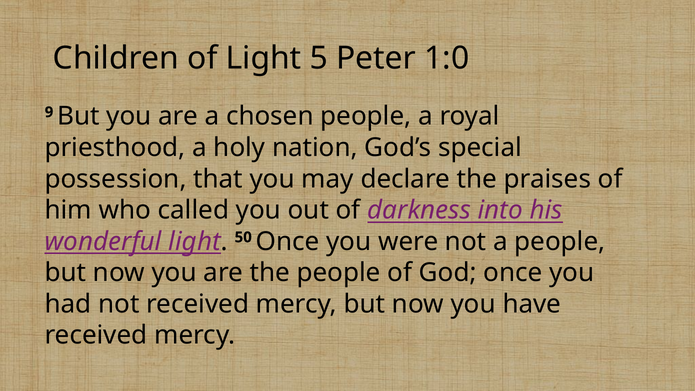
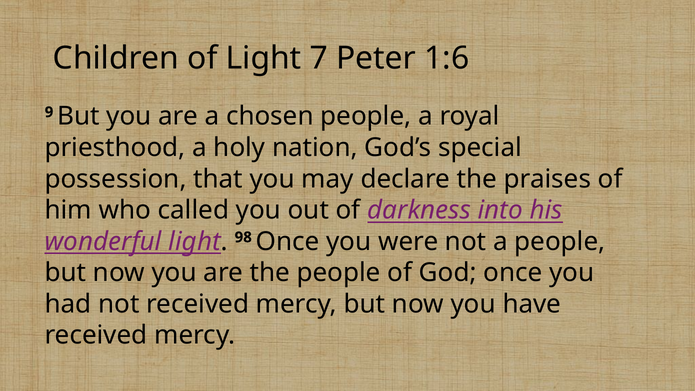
5: 5 -> 7
1:0: 1:0 -> 1:6
50: 50 -> 98
